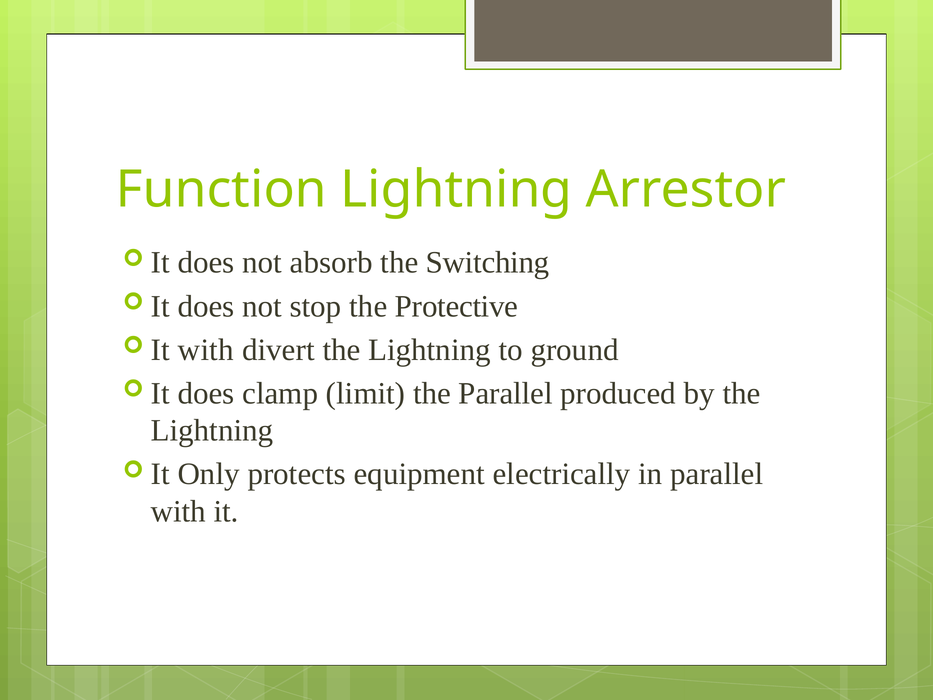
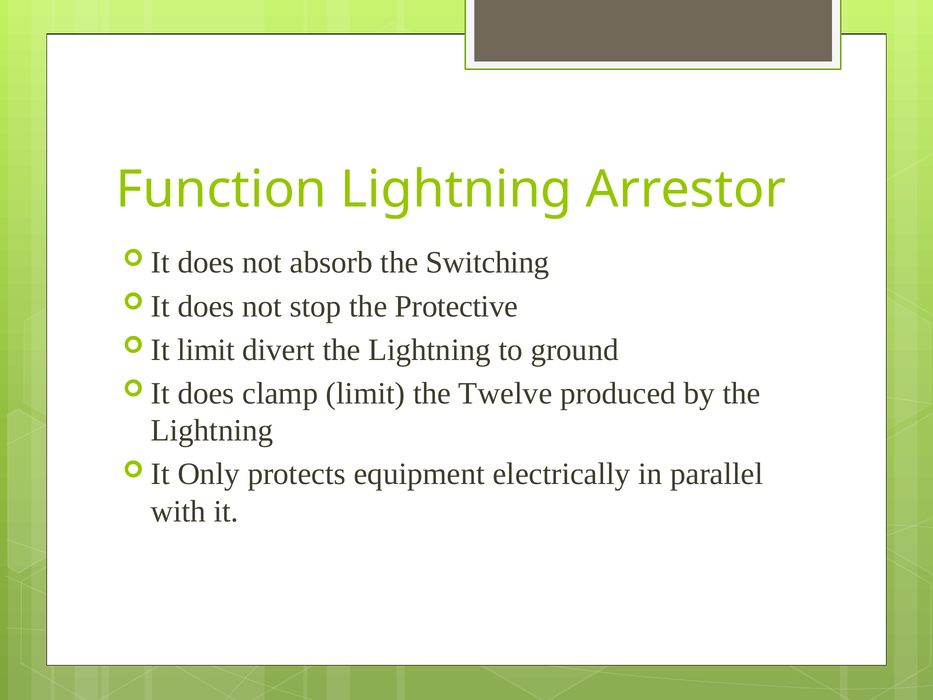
It with: with -> limit
the Parallel: Parallel -> Twelve
